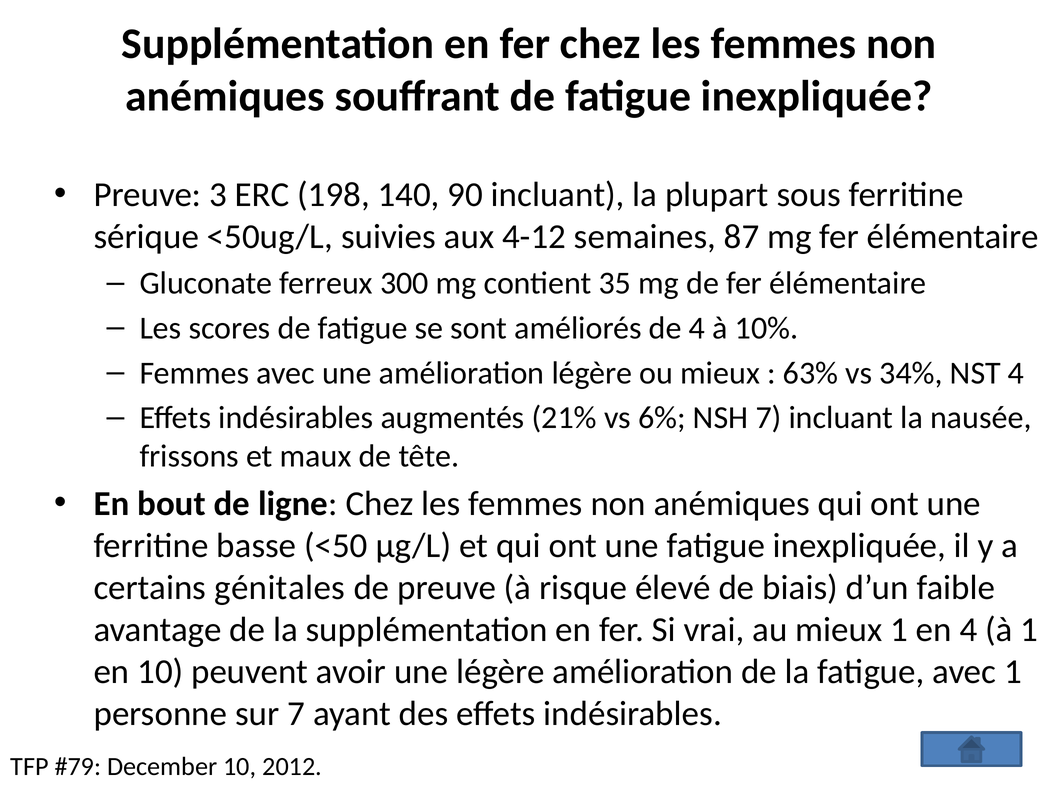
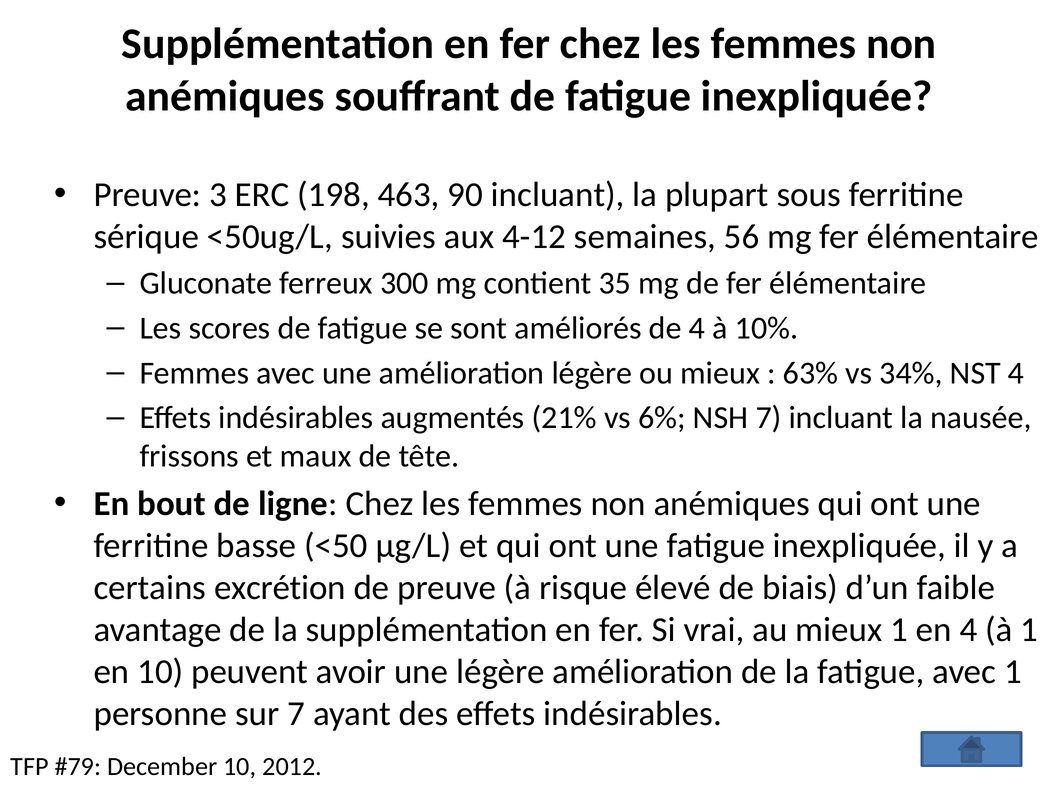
140: 140 -> 463
87: 87 -> 56
génitales: génitales -> excrétion
